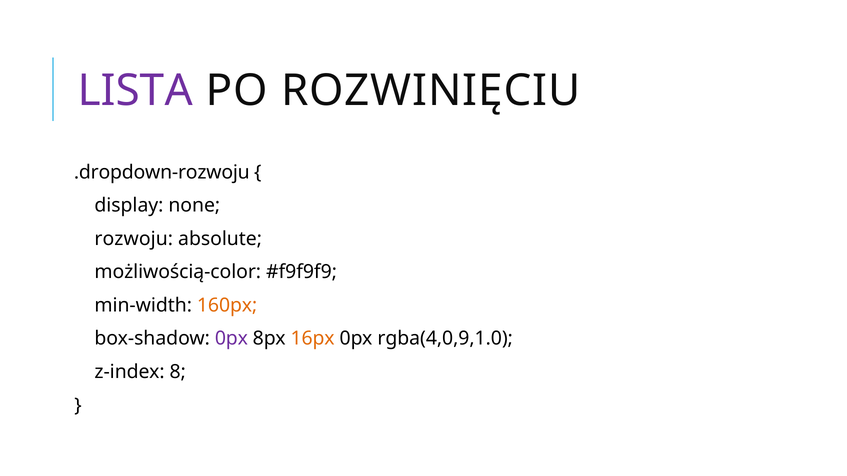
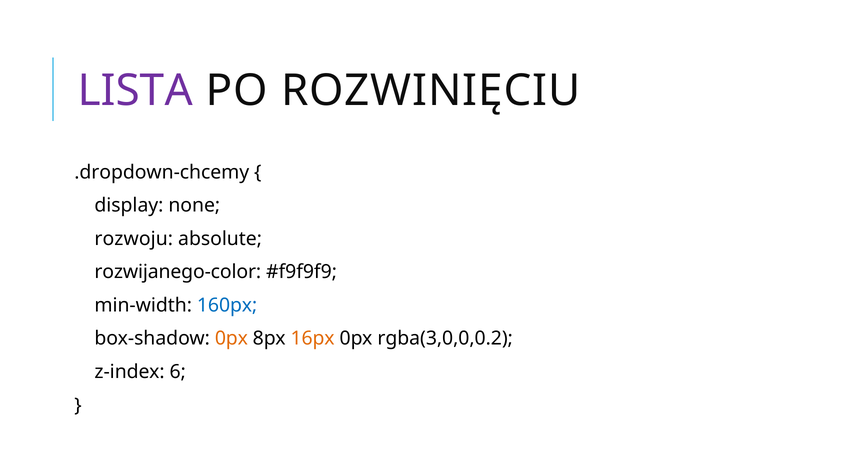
.dropdown-rozwoju: .dropdown-rozwoju -> .dropdown-chcemy
możliwością-color: możliwością-color -> rozwijanego-color
160px colour: orange -> blue
0px at (231, 339) colour: purple -> orange
rgba(4,0,9,1.0: rgba(4,0,9,1.0 -> rgba(3,0,0,0.2
8: 8 -> 6
